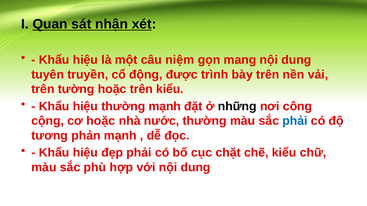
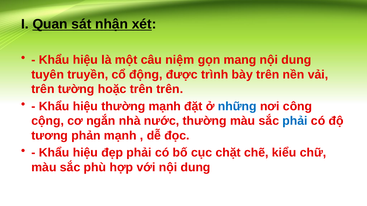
trên kiểu: kiểu -> trên
những colour: black -> blue
cơ hoặc: hoặc -> ngắn
